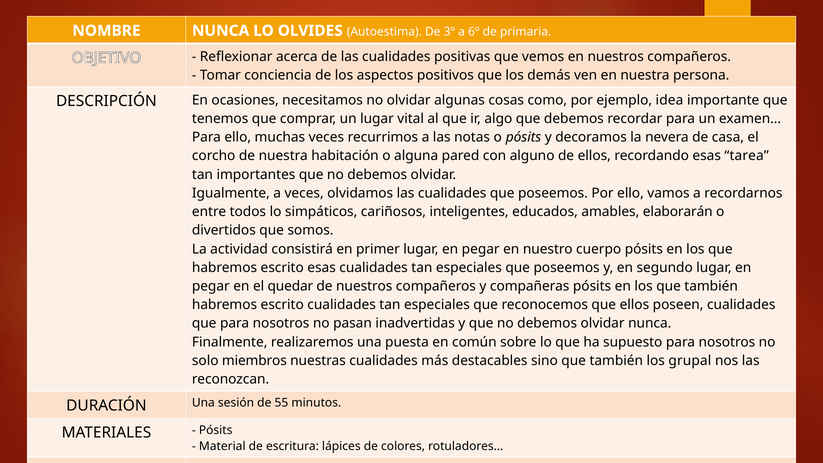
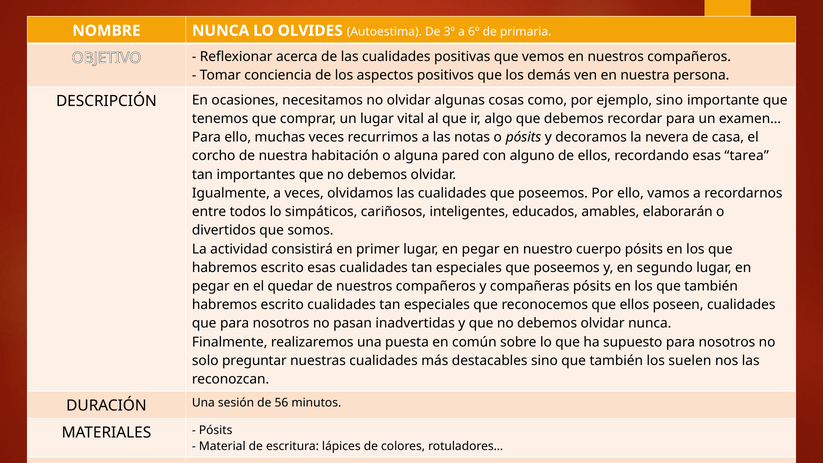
ejemplo idea: idea -> sino
miembros: miembros -> preguntar
grupal: grupal -> suelen
55: 55 -> 56
